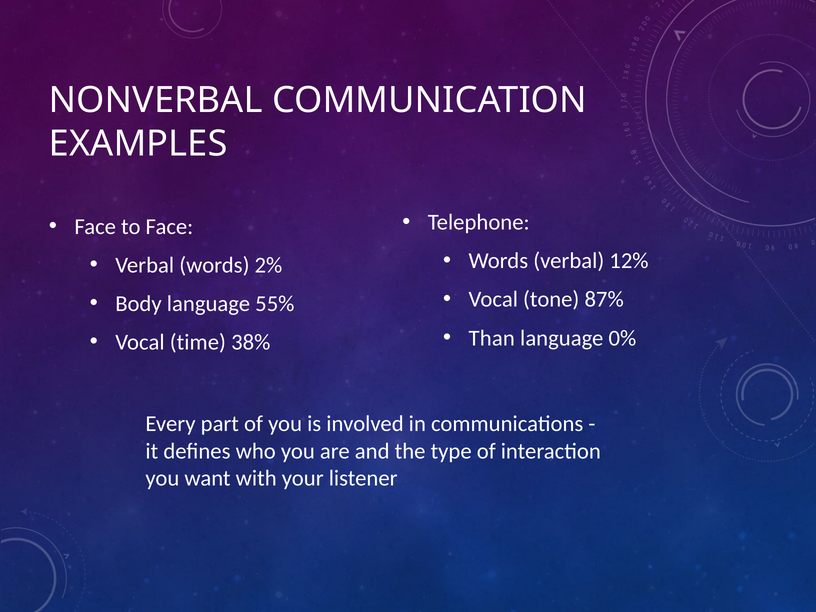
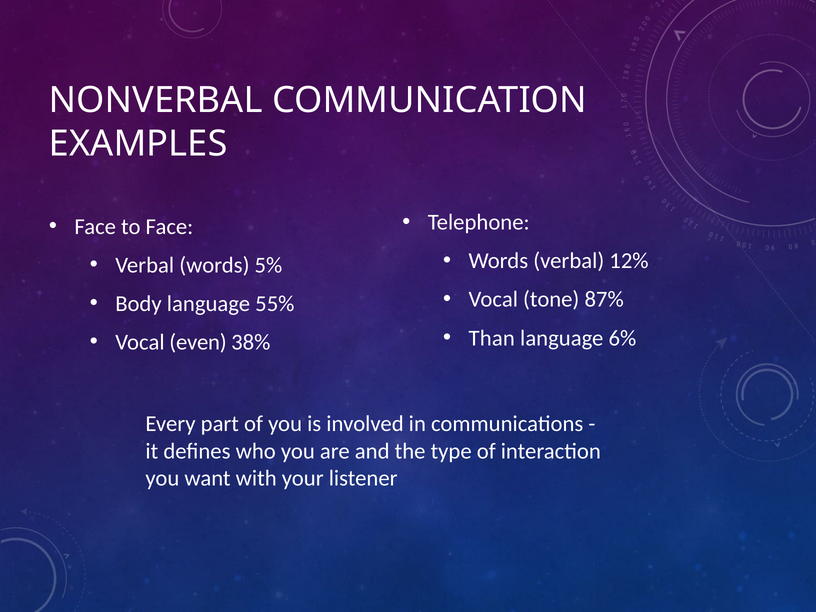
2%: 2% -> 5%
0%: 0% -> 6%
time: time -> even
